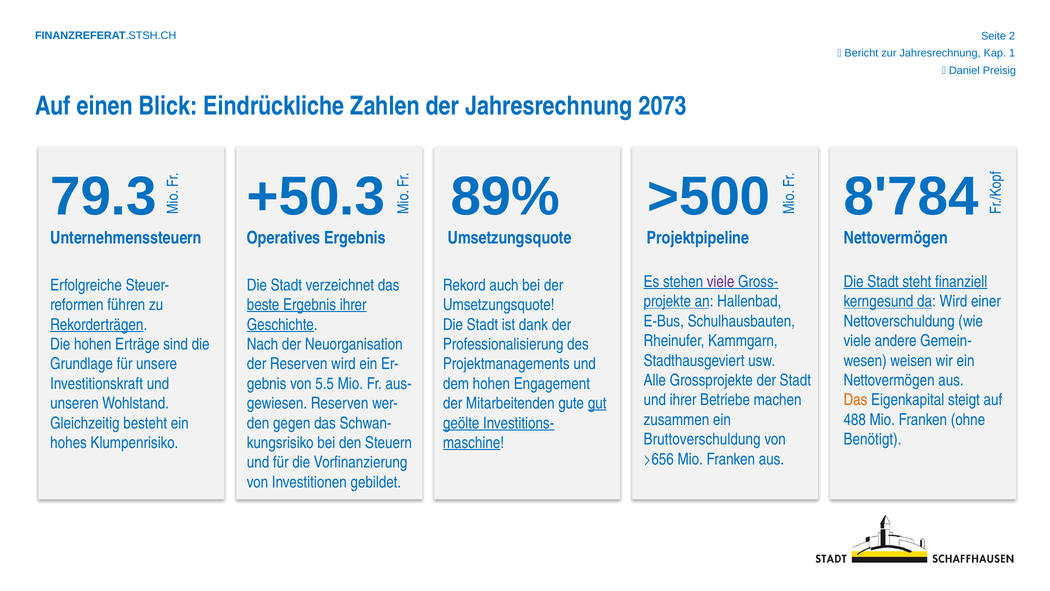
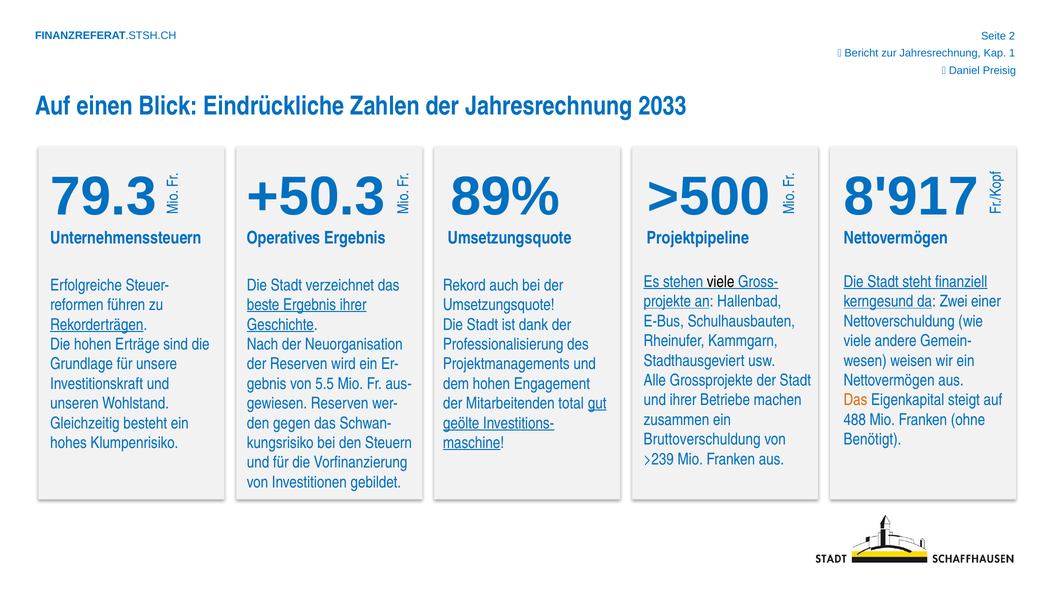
2073: 2073 -> 2033
8'784: 8'784 -> 8'917
viele at (721, 282) colour: purple -> black
da Wird: Wird -> Zwei
gute: gute -> total
>656: >656 -> >239
